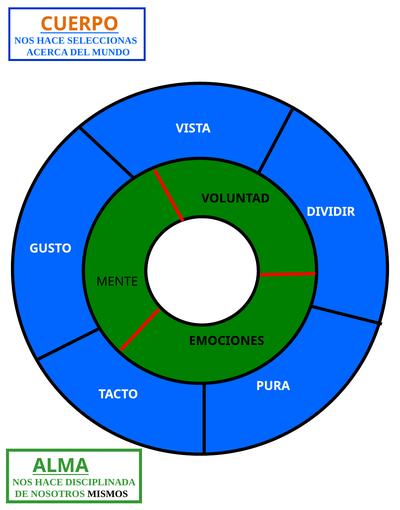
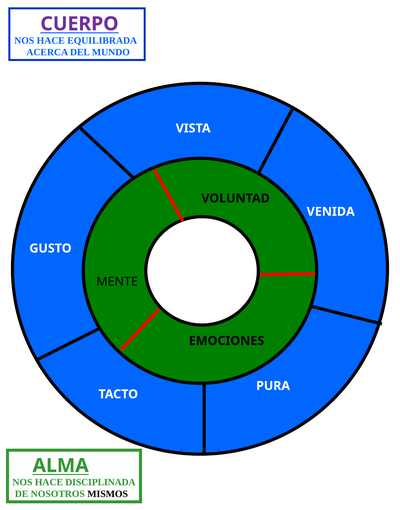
CUERPO colour: orange -> purple
SELECCIONAS: SELECCIONAS -> EQUILIBRADA
DIVIDIR: DIVIDIR -> VENIDA
